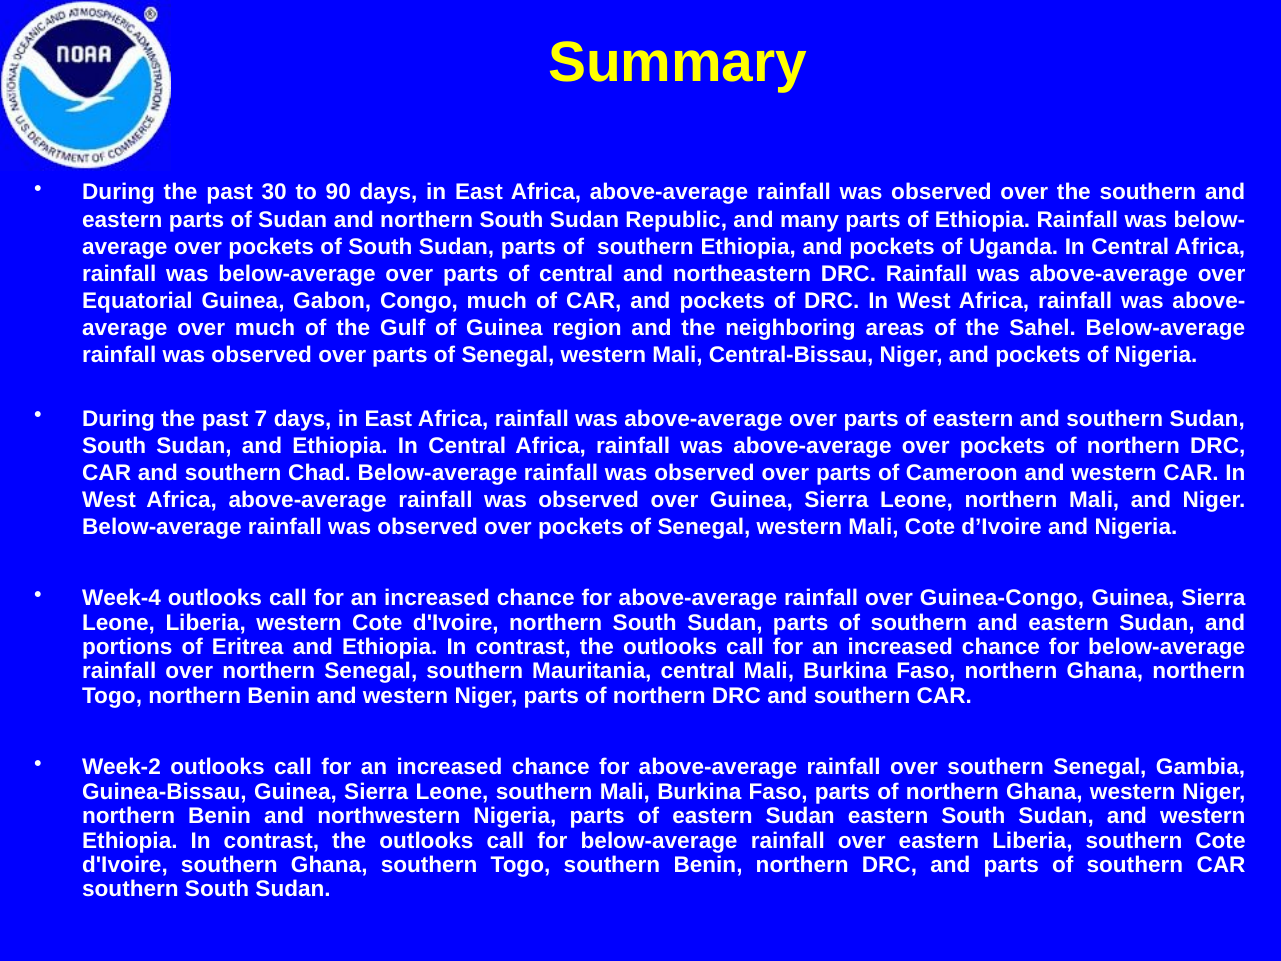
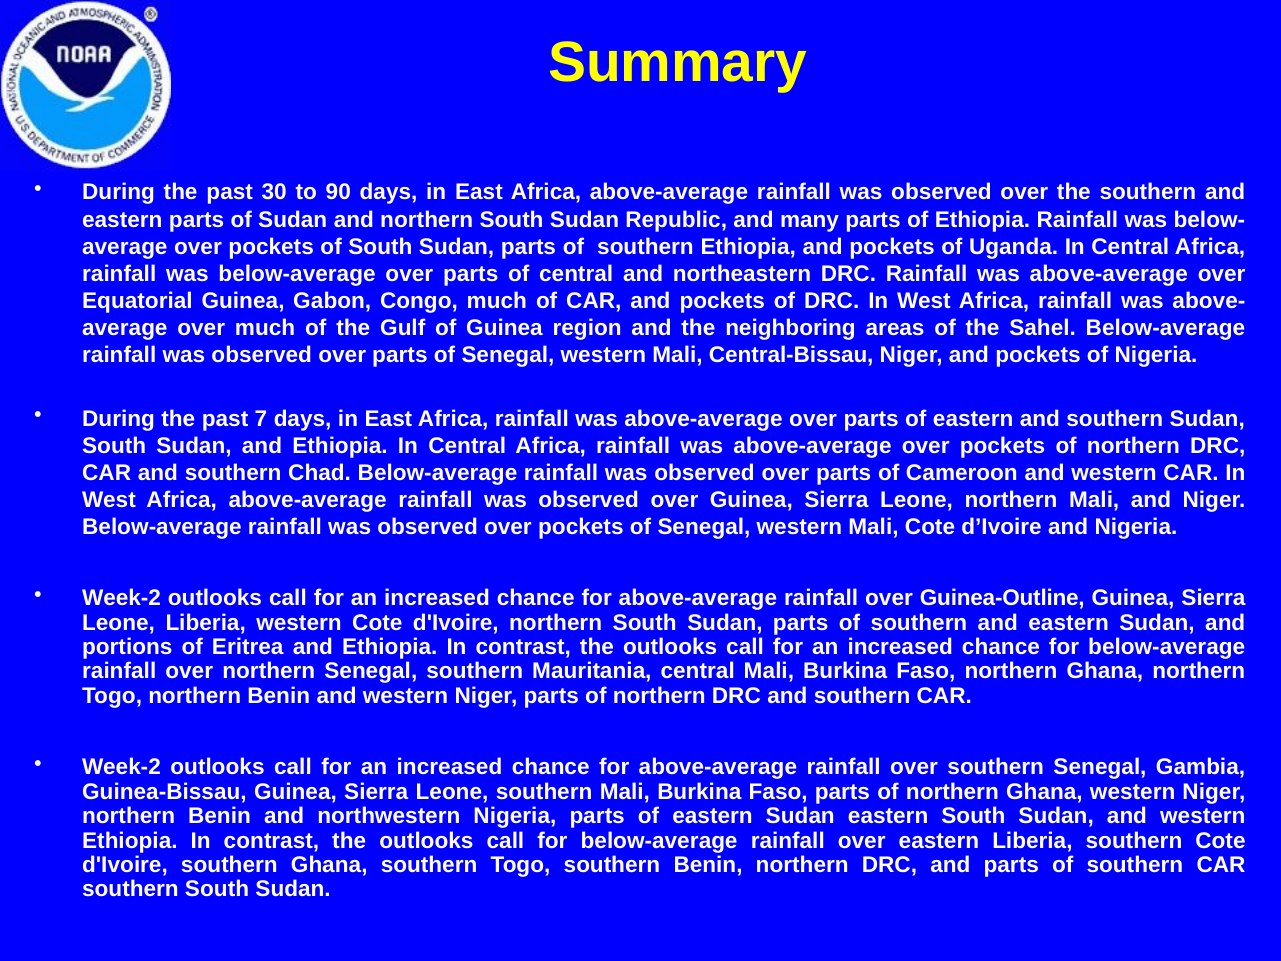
Week-4 at (122, 598): Week-4 -> Week-2
Guinea-Congo: Guinea-Congo -> Guinea-Outline
